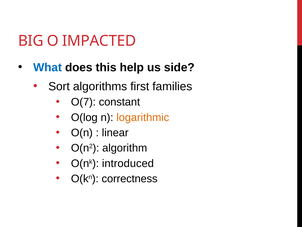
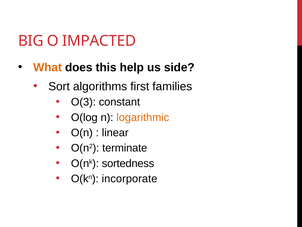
What colour: blue -> orange
O(7: O(7 -> O(3
algorithm: algorithm -> terminate
introduced: introduced -> sortedness
correctness: correctness -> incorporate
